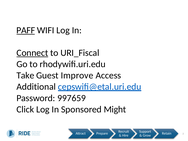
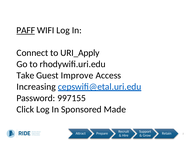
Connect underline: present -> none
URI_Fiscal: URI_Fiscal -> URI_Apply
Additional: Additional -> Increasing
997659: 997659 -> 997155
Might: Might -> Made
